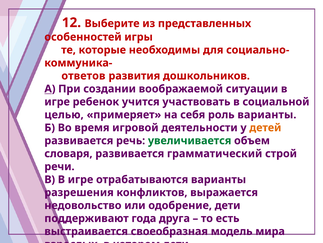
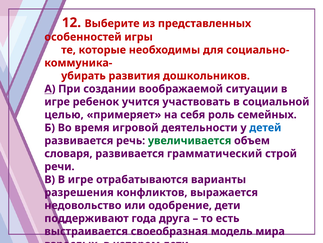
ответов: ответов -> убирать
роль варианты: варианты -> семейных
детей colour: orange -> blue
